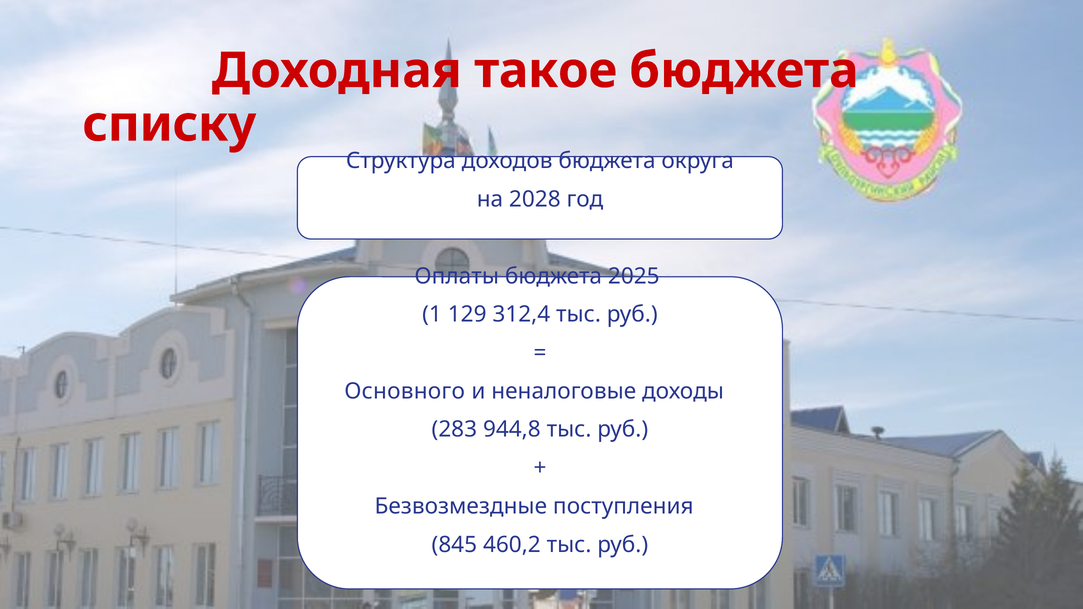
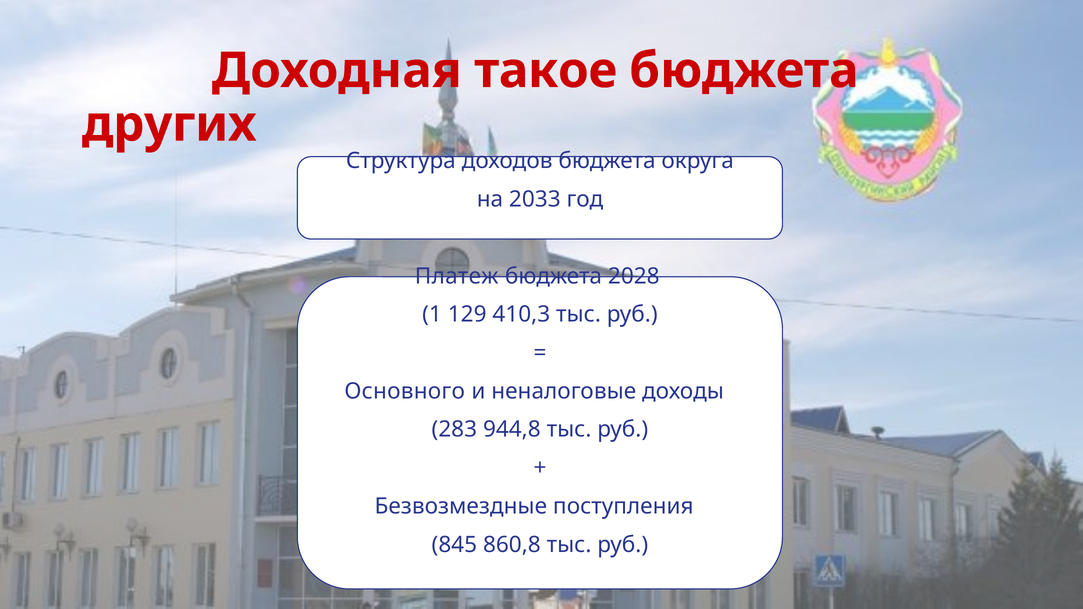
списку: списку -> других
2028: 2028 -> 2033
Оплаты: Оплаты -> Платеж
2025: 2025 -> 2028
312,4: 312,4 -> 410,3
460,2: 460,2 -> 860,8
